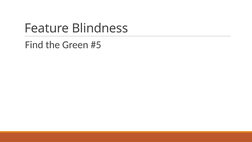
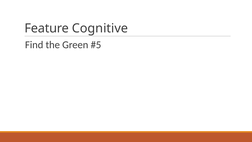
Blindness: Blindness -> Cognitive
